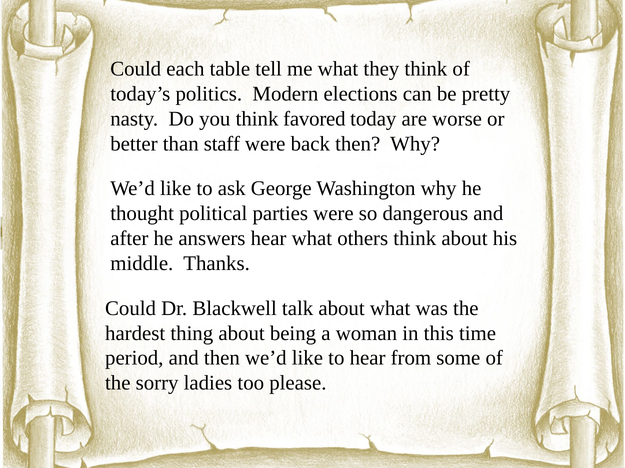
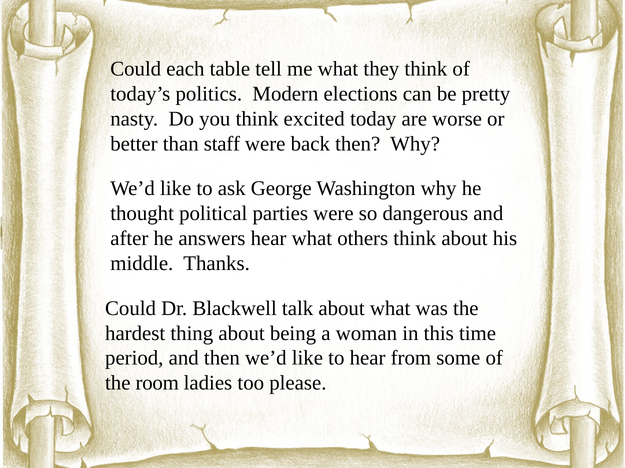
favored: favored -> excited
sorry: sorry -> room
